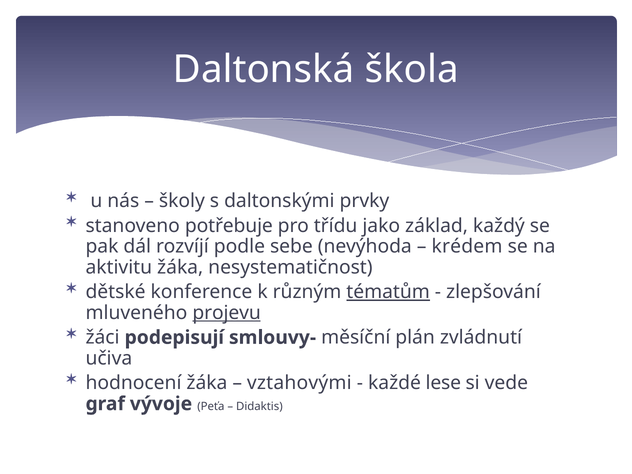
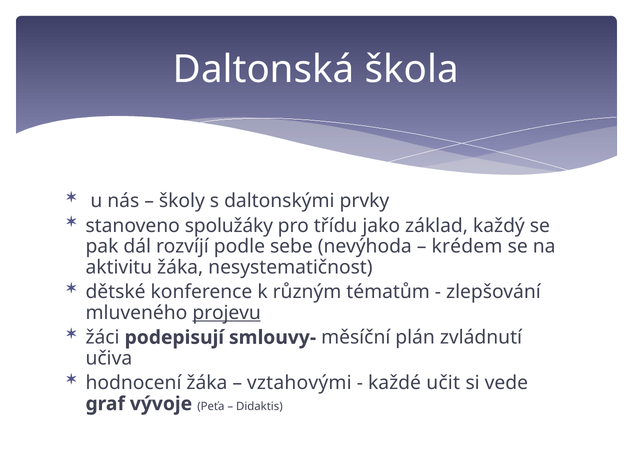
potřebuje: potřebuje -> spolužáky
tématům underline: present -> none
lese: lese -> učit
